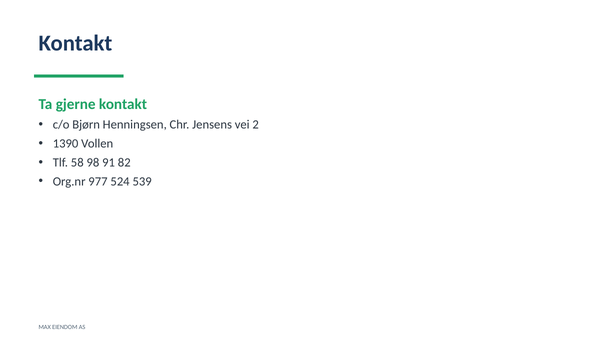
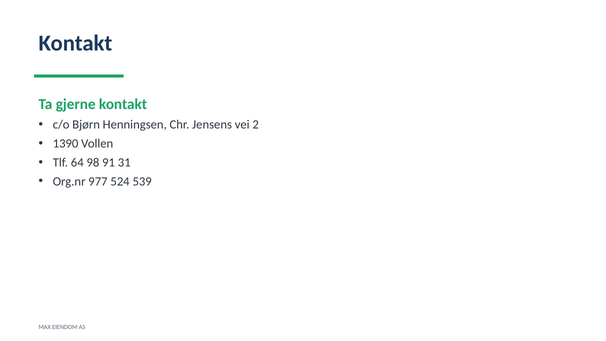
58: 58 -> 64
82: 82 -> 31
